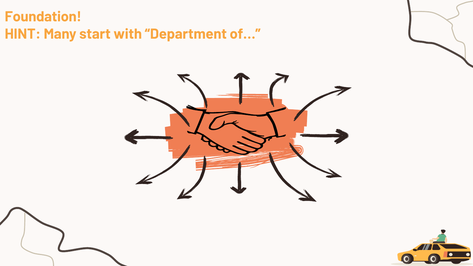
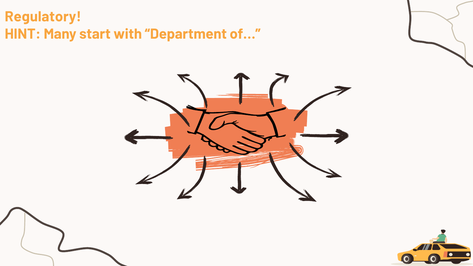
Foundation: Foundation -> Regulatory
